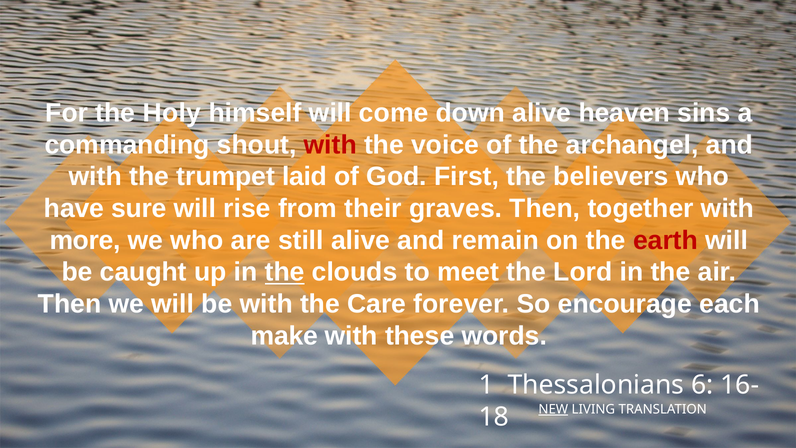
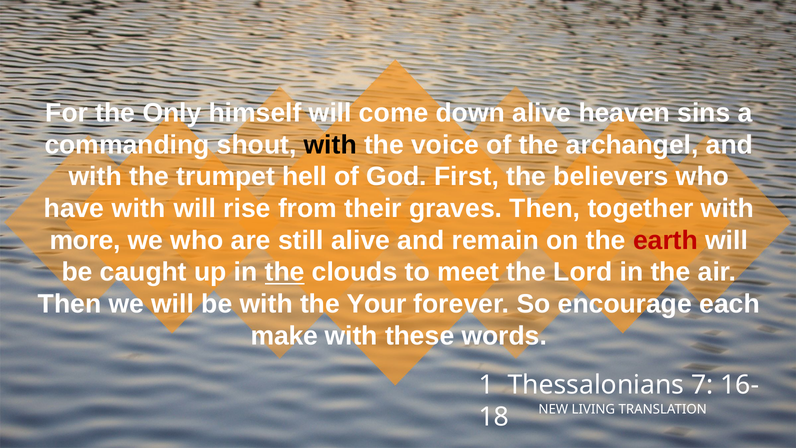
Holy: Holy -> Only
with at (330, 145) colour: red -> black
laid: laid -> hell
have sure: sure -> with
Care: Care -> Your
6: 6 -> 7
NEW underline: present -> none
